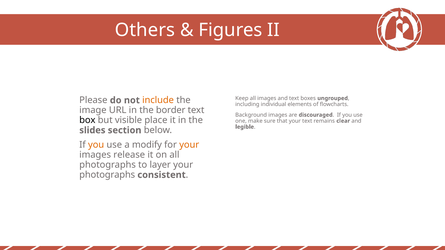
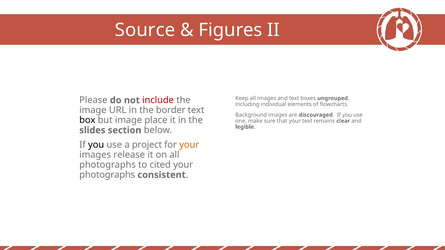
Others: Others -> Source
include colour: orange -> red
but visible: visible -> image
you at (96, 145) colour: orange -> black
modify: modify -> project
layer: layer -> cited
